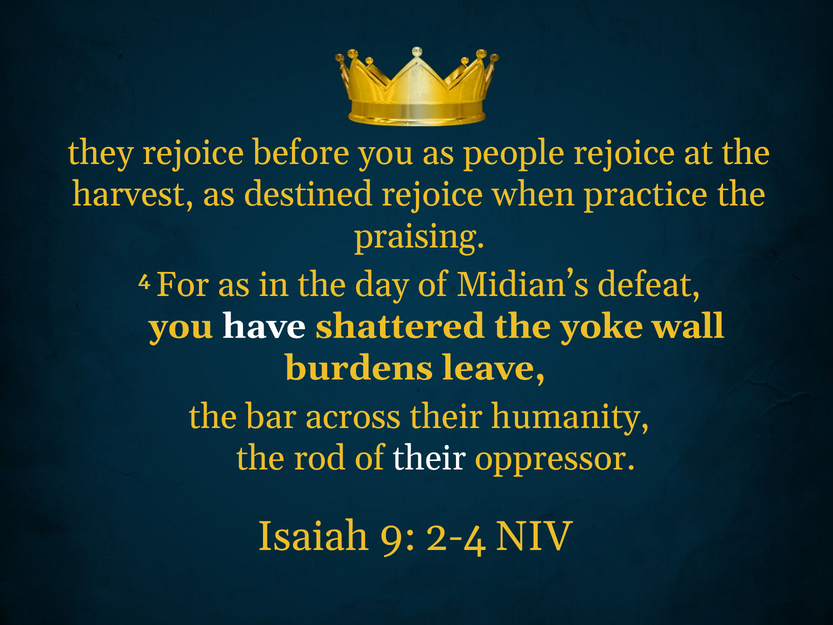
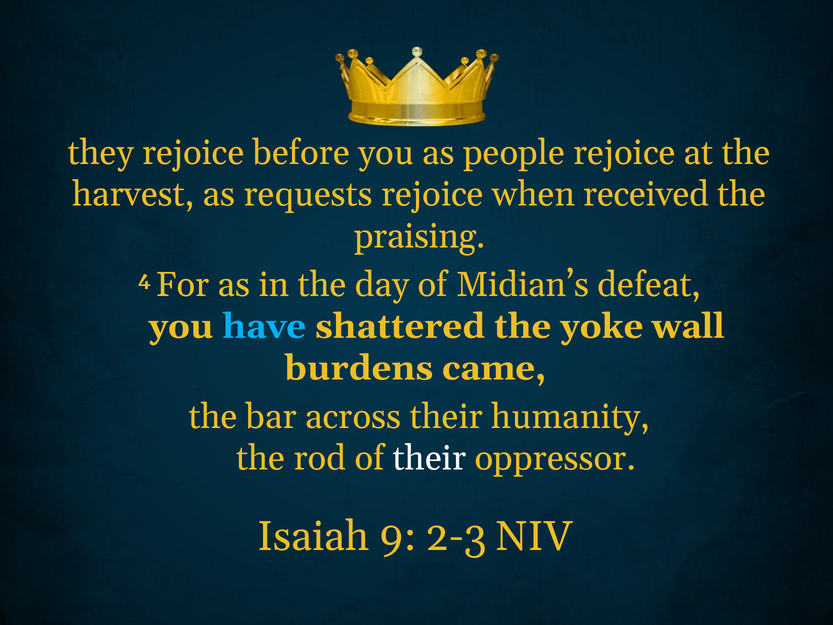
destined: destined -> requests
practice: practice -> received
have colour: white -> light blue
leave: leave -> came
2-4: 2-4 -> 2-3
